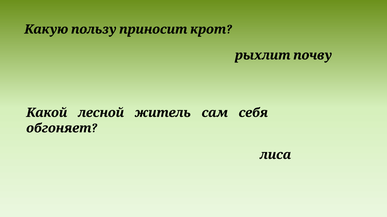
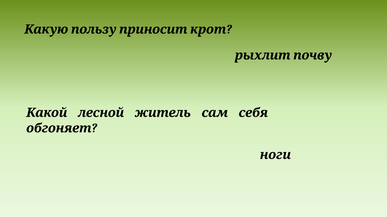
лиса: лиса -> ноги
